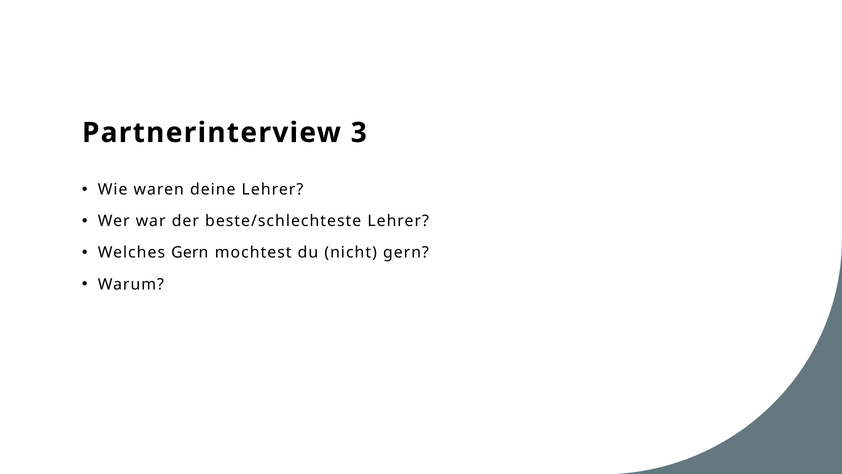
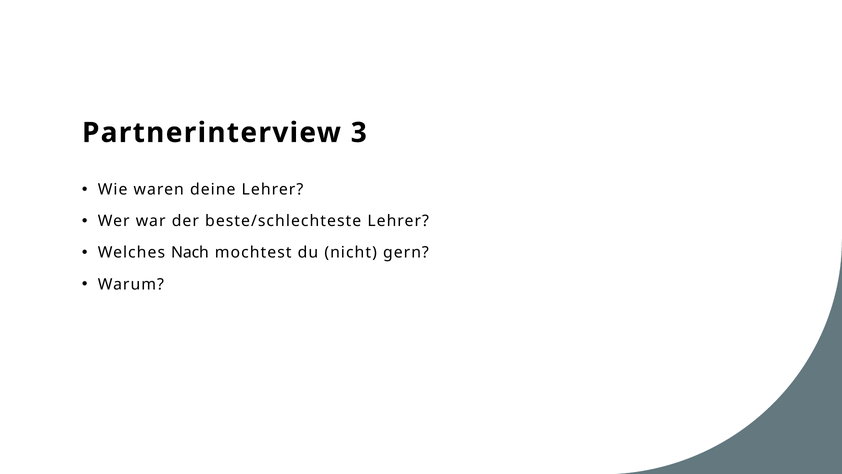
Welches Gern: Gern -> Nach
